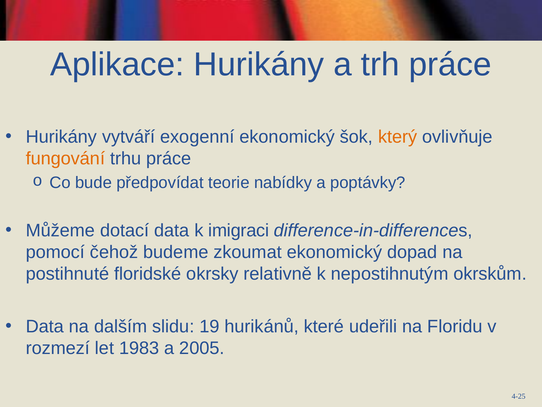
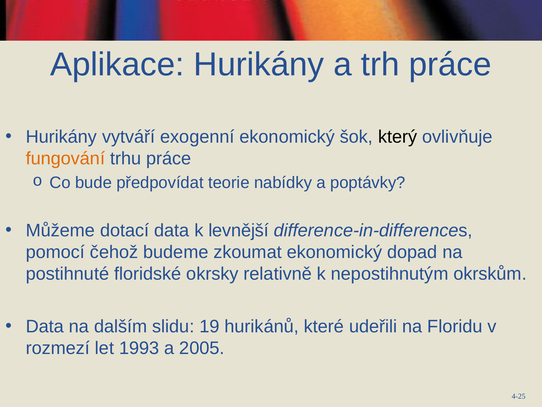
který colour: orange -> black
imigraci: imigraci -> levnější
1983: 1983 -> 1993
